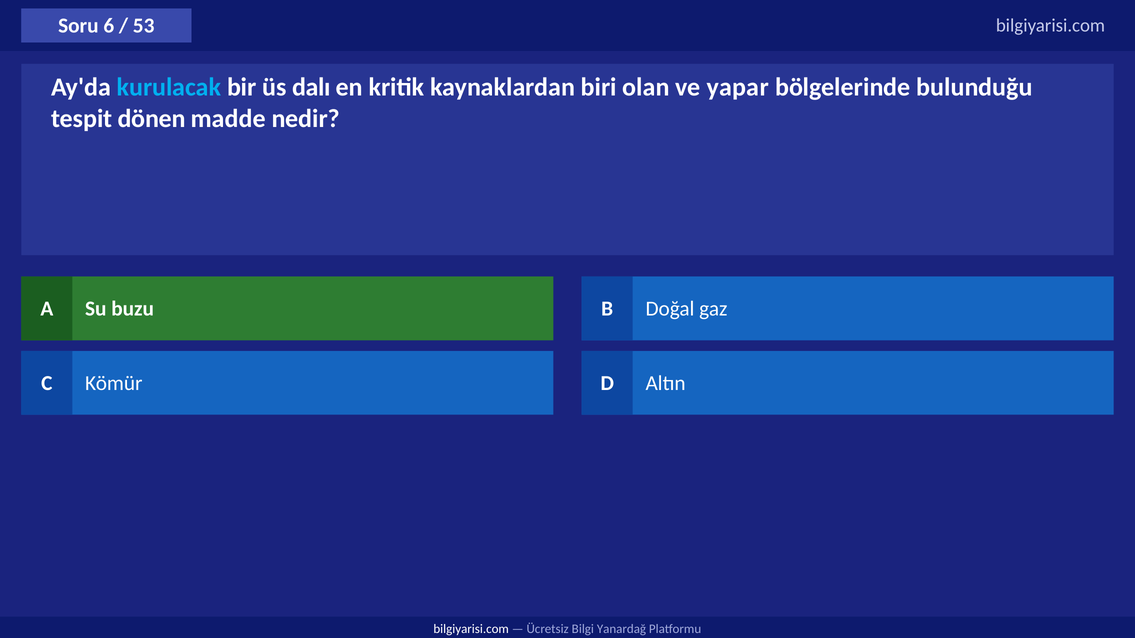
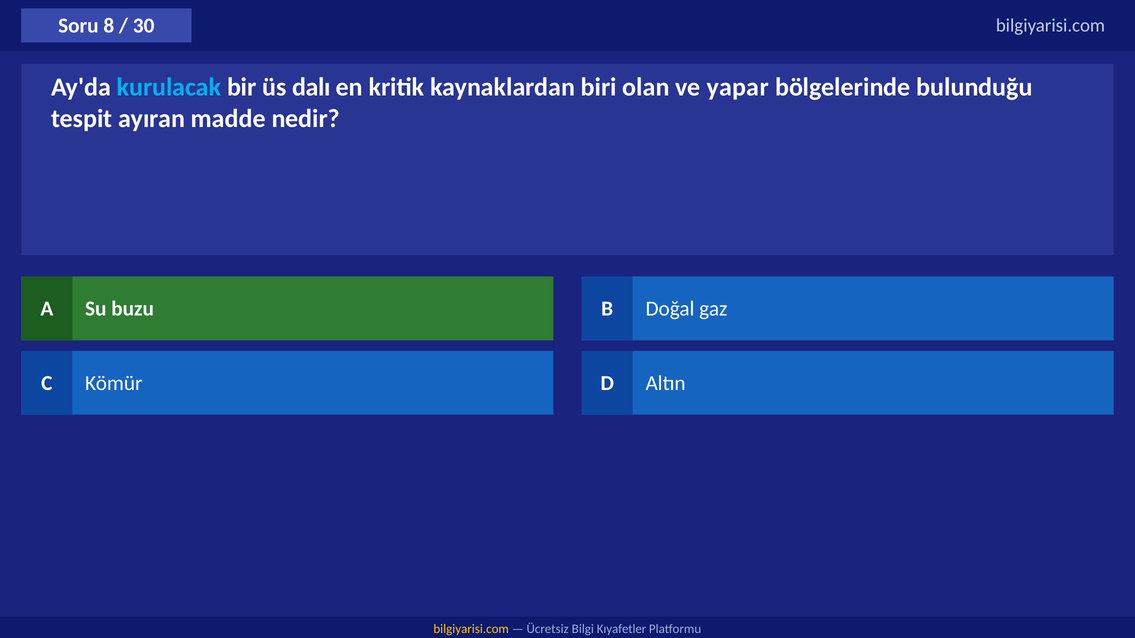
6: 6 -> 8
53: 53 -> 30
dönen: dönen -> ayıran
bilgiyarisi.com at (471, 630) colour: white -> yellow
Yanardağ: Yanardağ -> Kıyafetler
